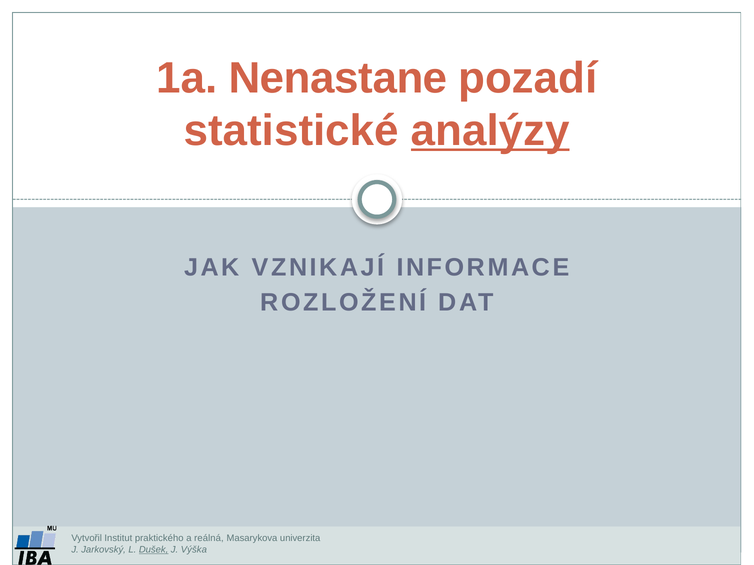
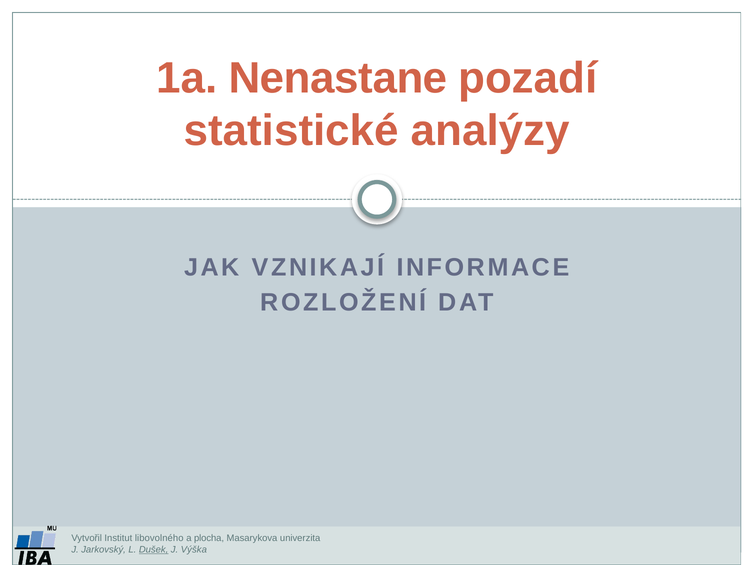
analýzy underline: present -> none
praktického: praktického -> libovolného
reálná: reálná -> plocha
